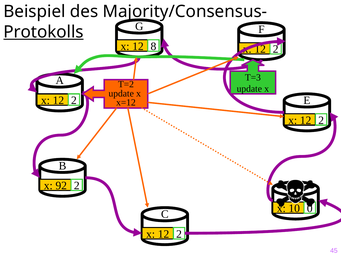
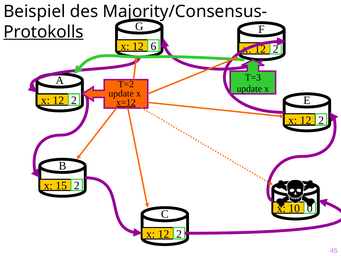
8: 8 -> 6
x=12 underline: none -> present
92: 92 -> 15
